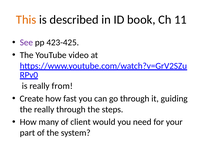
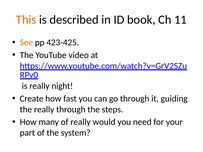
See colour: purple -> orange
from: from -> night
of client: client -> really
